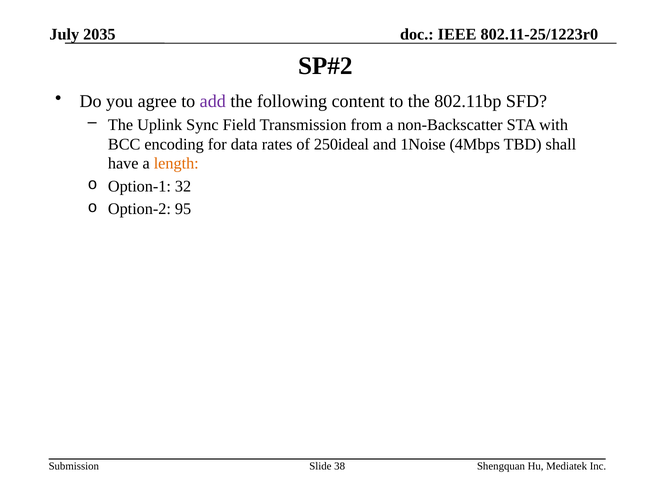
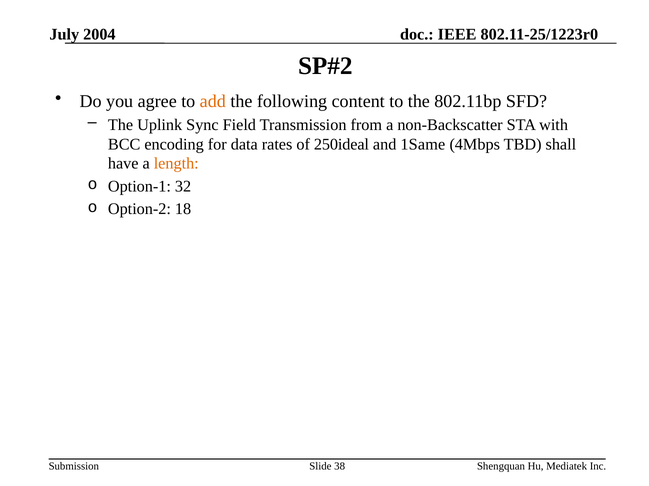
2035: 2035 -> 2004
add colour: purple -> orange
1Noise: 1Noise -> 1Same
95: 95 -> 18
